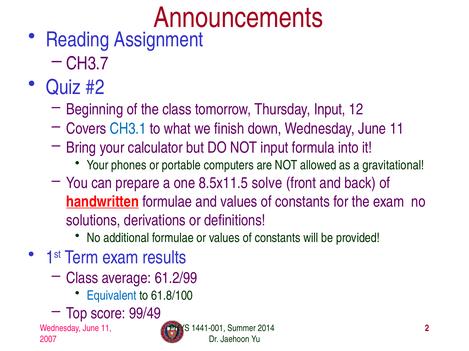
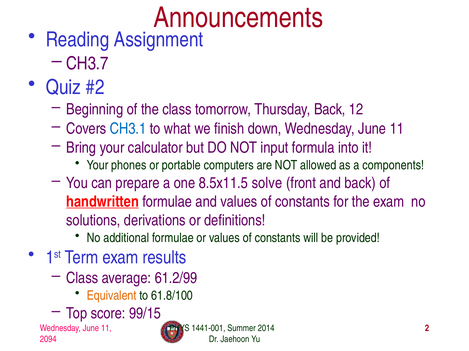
Thursday Input: Input -> Back
gravitational: gravitational -> components
Equivalent colour: blue -> orange
99/49: 99/49 -> 99/15
2007: 2007 -> 2094
